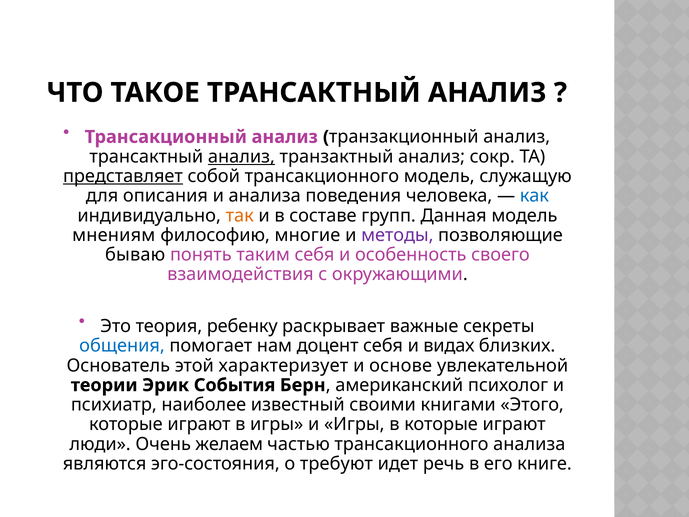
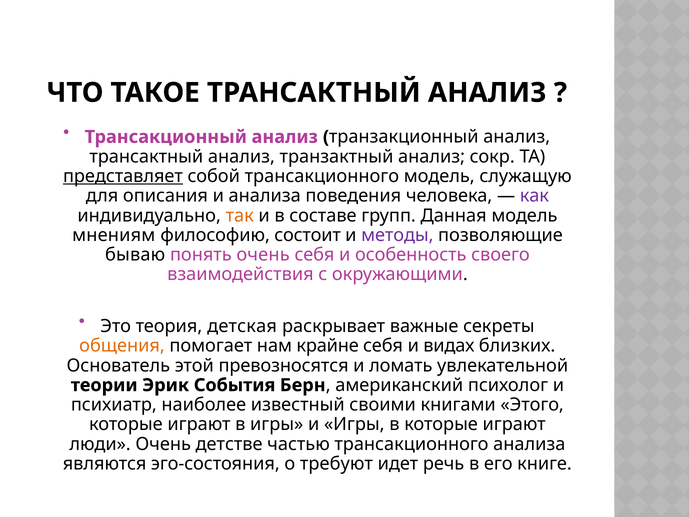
анализ at (241, 156) underline: present -> none
как colour: blue -> purple
многие: многие -> состоит
понять таким: таким -> очень
ребенку: ребенку -> детская
общения colour: blue -> orange
доцент: доцент -> крайне
характеризует: характеризует -> превозносятся
основе: основе -> ломать
желаем: желаем -> детстве
